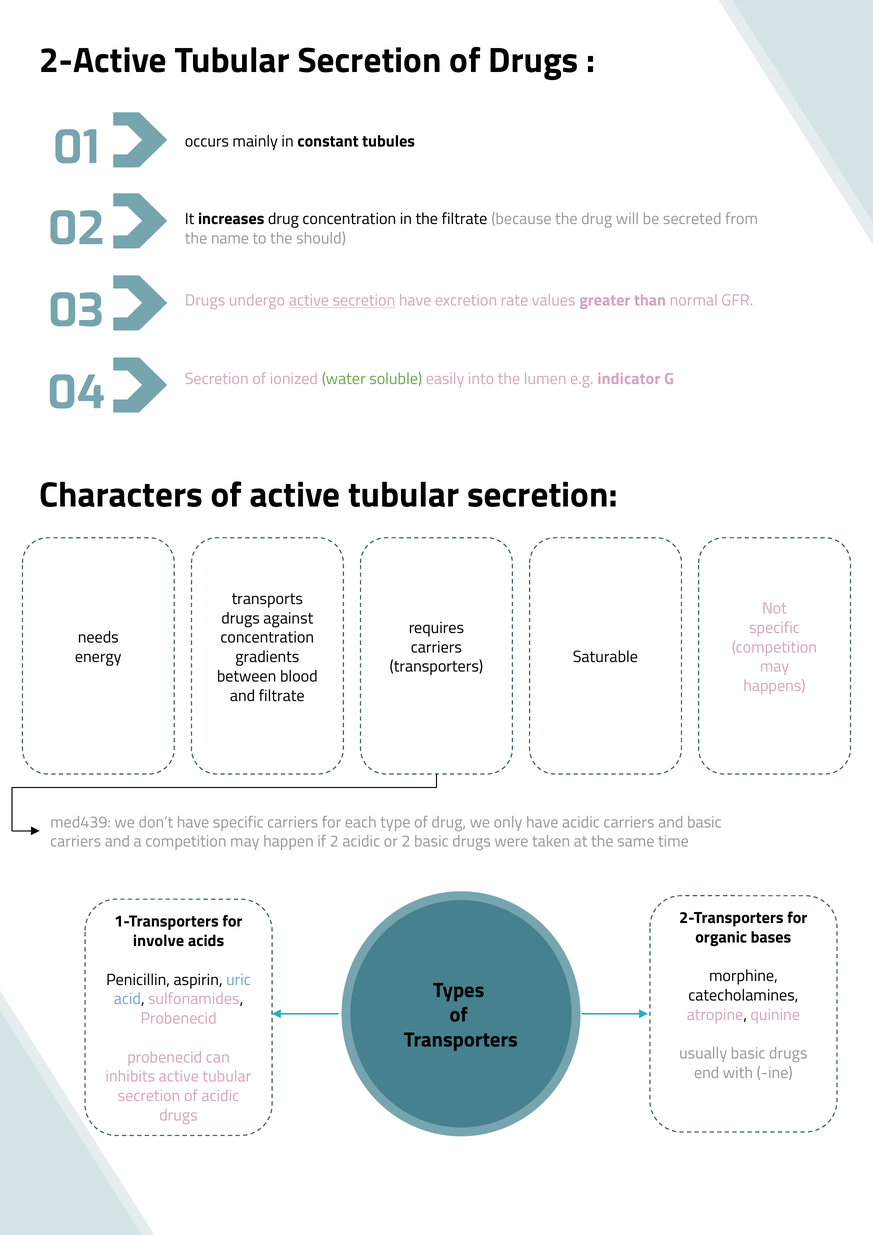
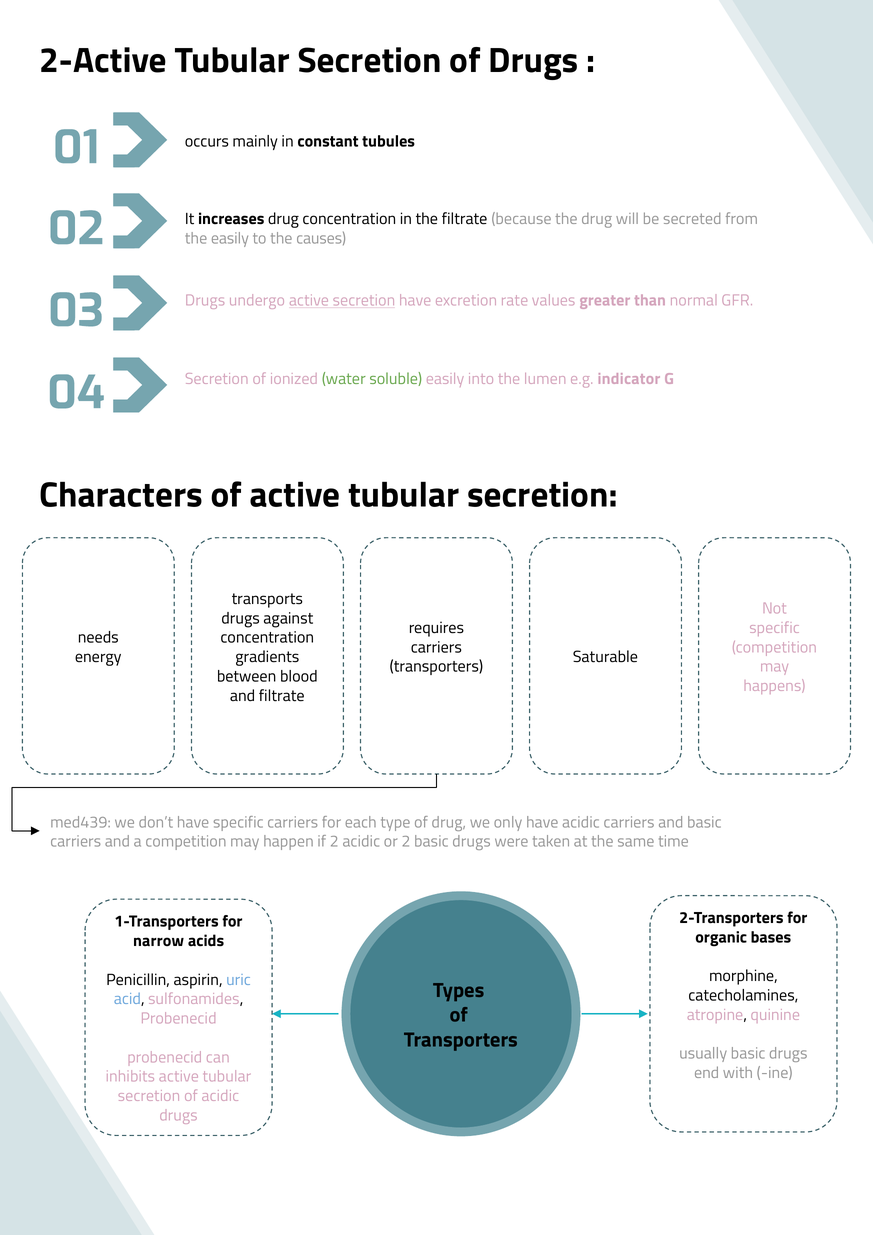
the name: name -> easily
should: should -> causes
involve: involve -> narrow
